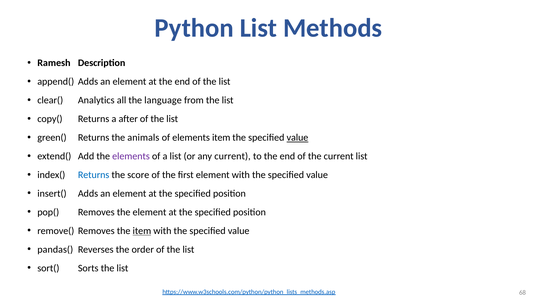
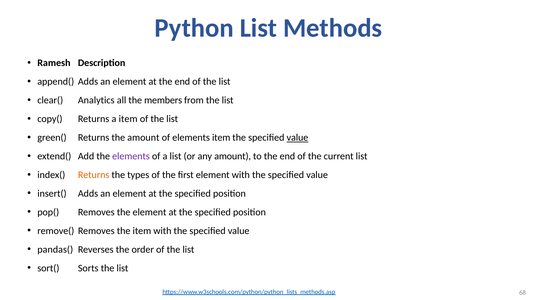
language: language -> members
a after: after -> item
the animals: animals -> amount
any current: current -> amount
Returns at (94, 175) colour: blue -> orange
score: score -> types
item at (142, 231) underline: present -> none
